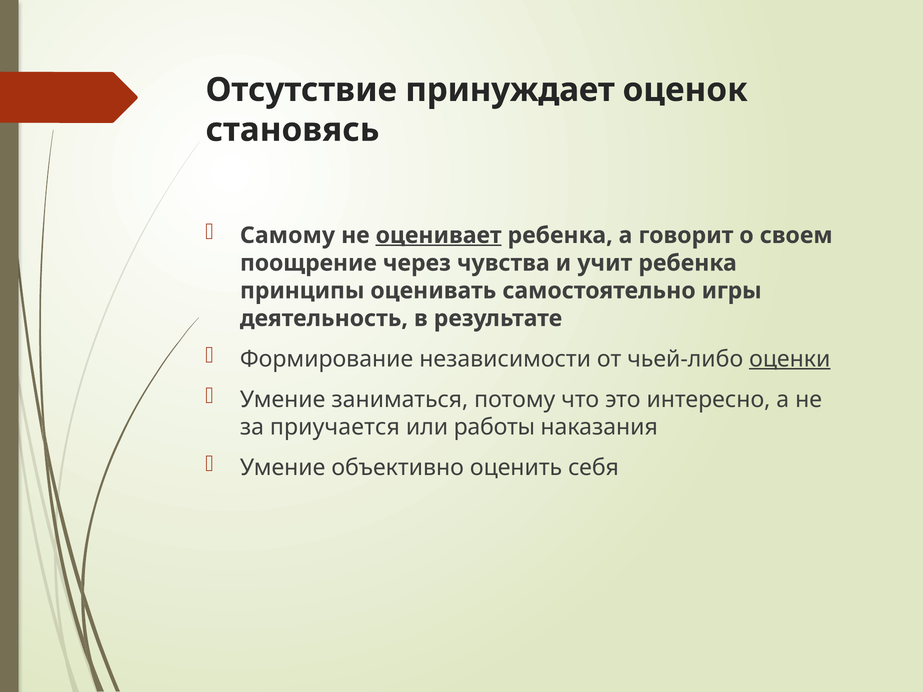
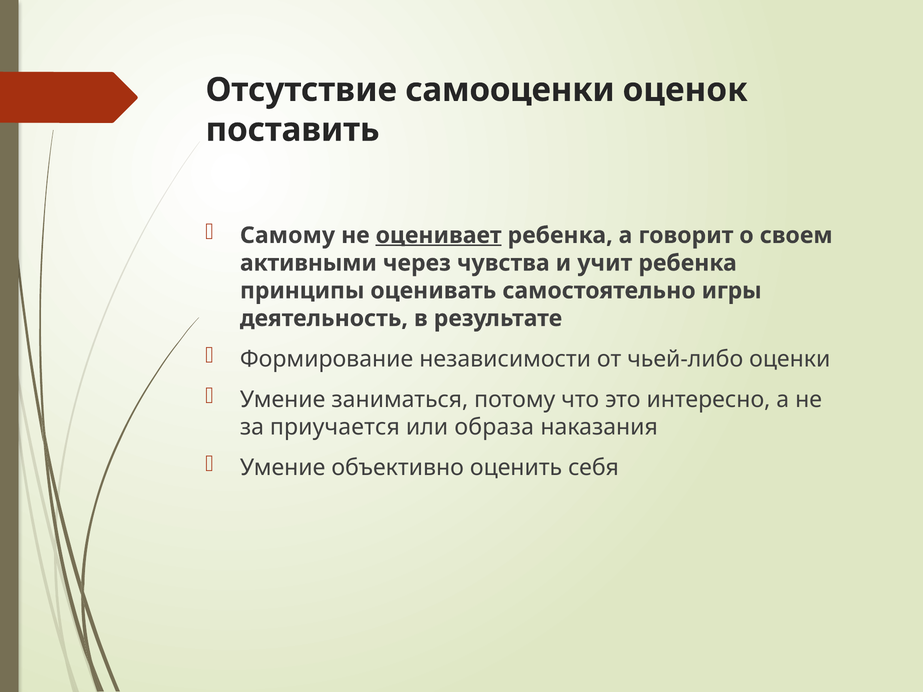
принуждает: принуждает -> самооценки
становясь: становясь -> поставить
поощрение: поощрение -> активными
оценки underline: present -> none
работы: работы -> образа
